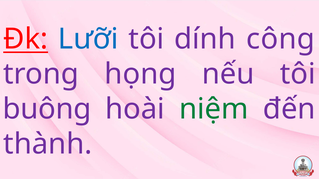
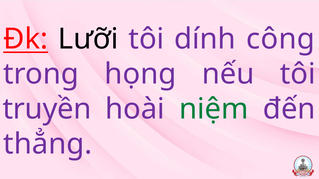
Lưỡi colour: blue -> black
buông: buông -> truyền
thành: thành -> thẳng
